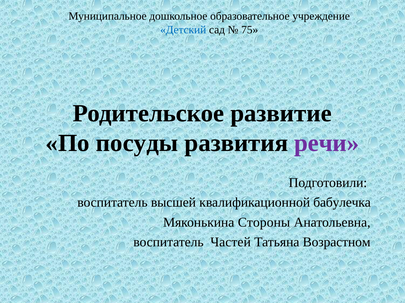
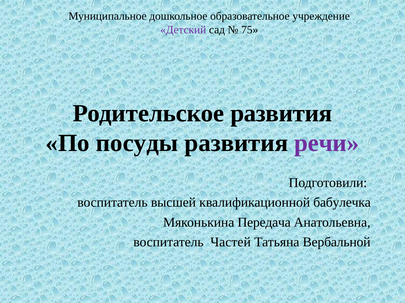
Детский colour: blue -> purple
Родительское развитие: развитие -> развития
Стороны: Стороны -> Передача
Возрастном: Возрастном -> Вербальной
